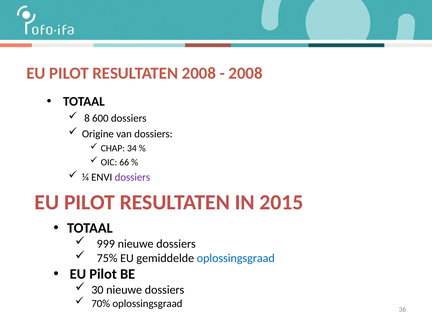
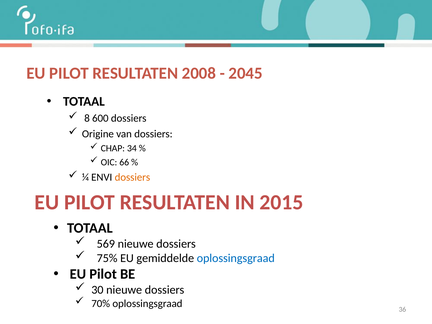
2008 at (246, 73): 2008 -> 2045
dossiers at (132, 177) colour: purple -> orange
999: 999 -> 569
